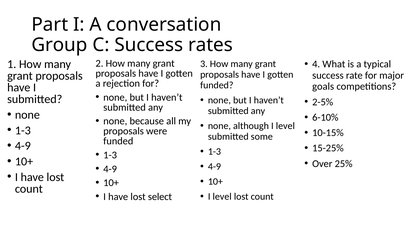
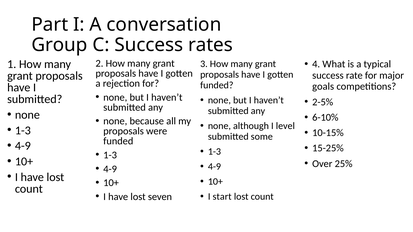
select: select -> seven
level at (222, 197): level -> start
